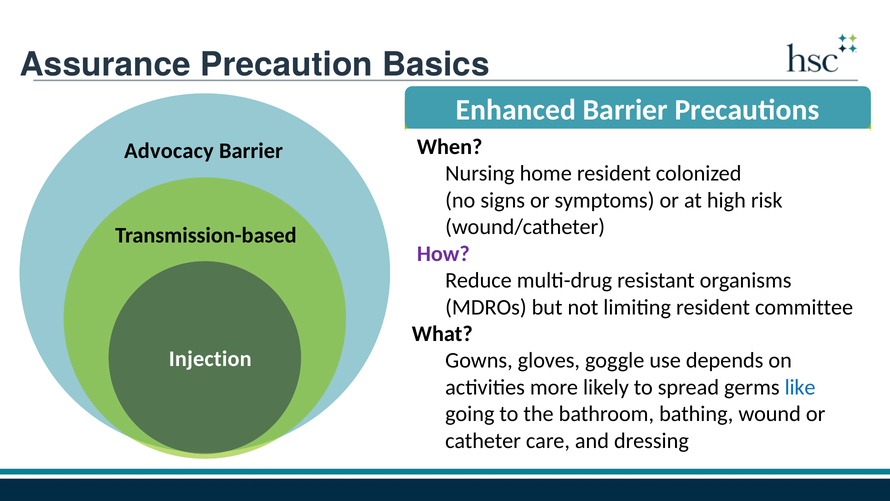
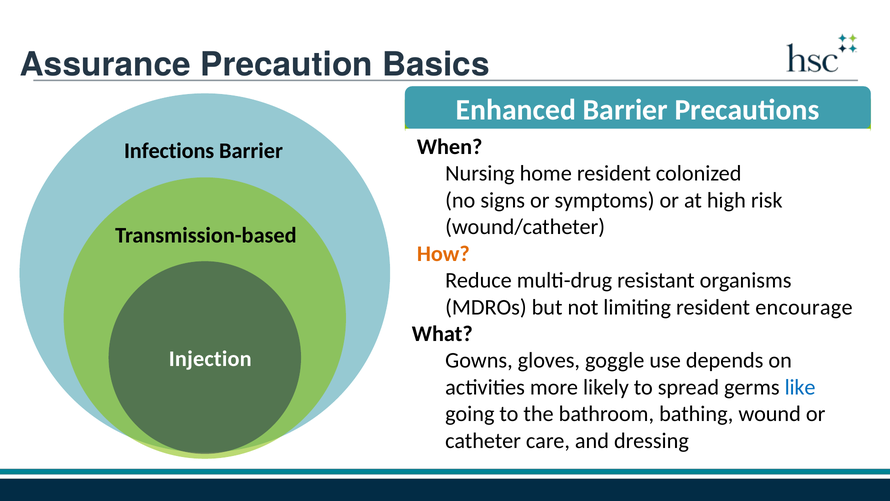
Advocacy: Advocacy -> Infections
How at (443, 254) colour: purple -> orange
committee: committee -> encourage
